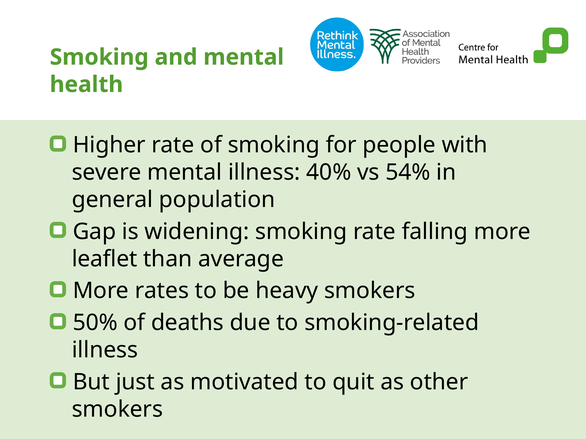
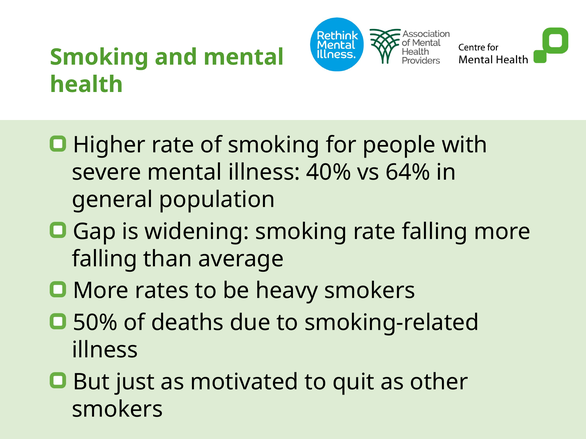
54%: 54% -> 64%
leaflet at (105, 259): leaflet -> falling
